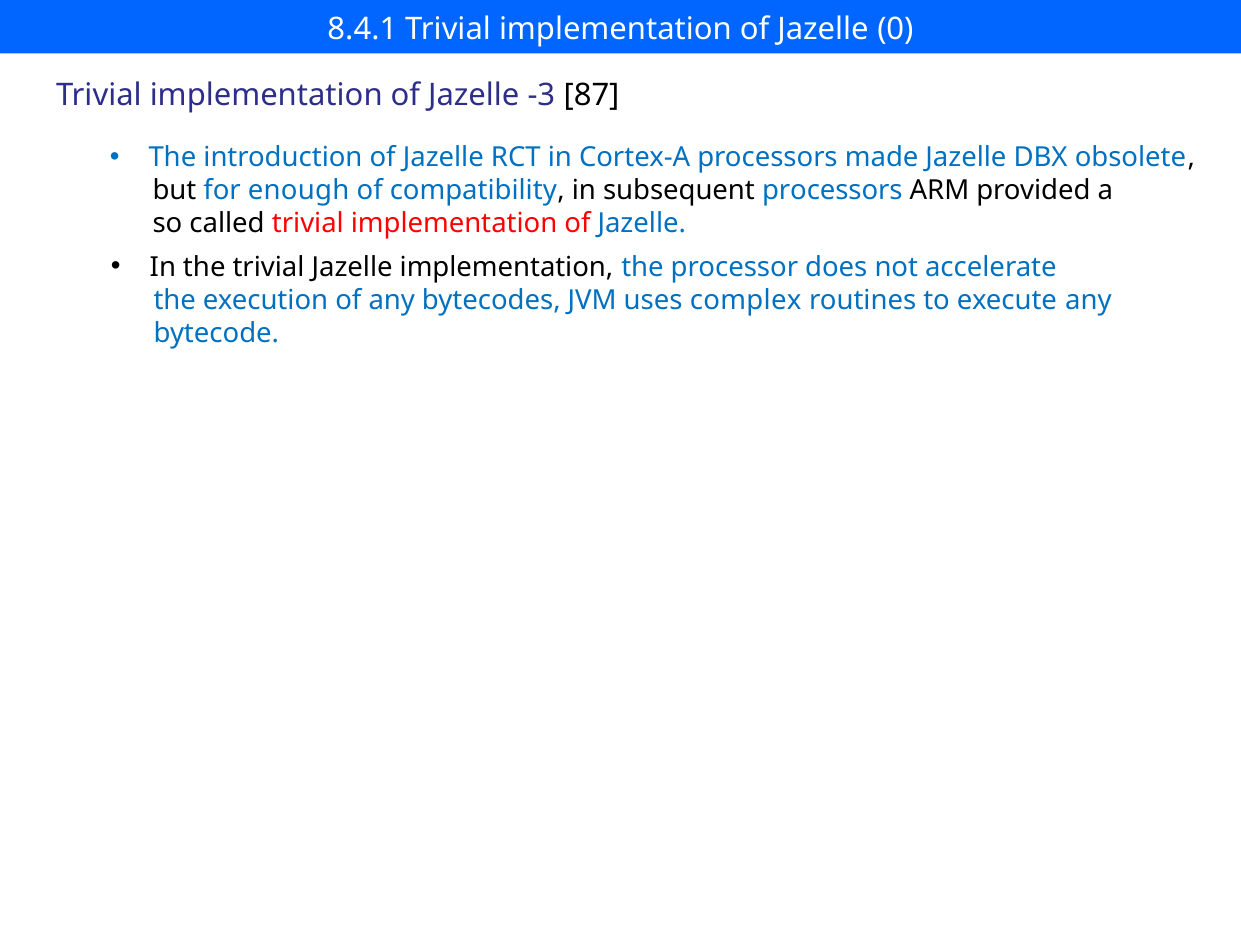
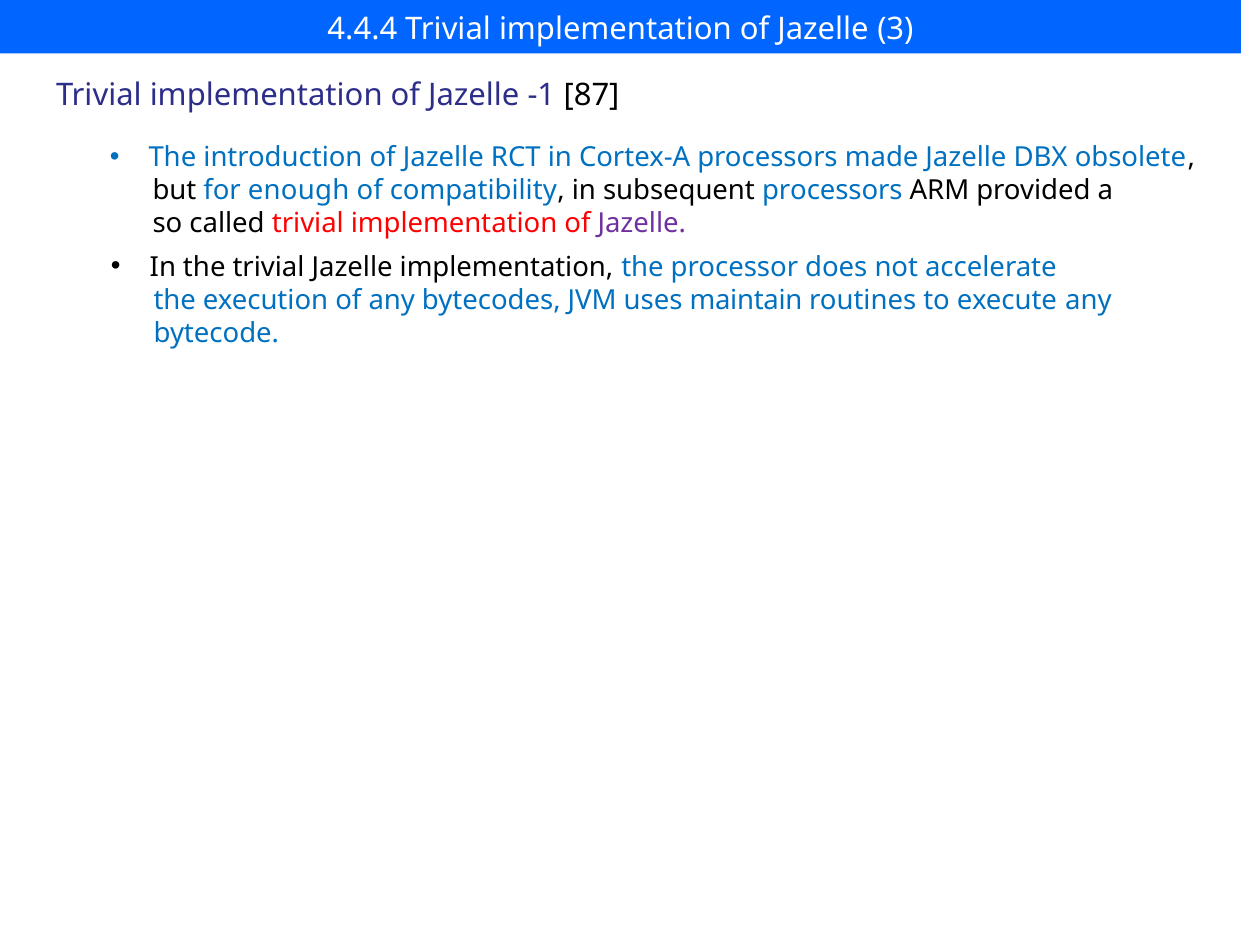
8.4.1: 8.4.1 -> 4.4.4
0: 0 -> 3
-3: -3 -> -1
Jazelle at (642, 224) colour: blue -> purple
complex: complex -> maintain
